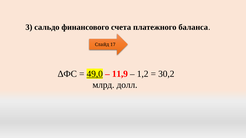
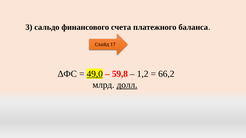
11,9: 11,9 -> 59,8
30,2: 30,2 -> 66,2
долл underline: none -> present
